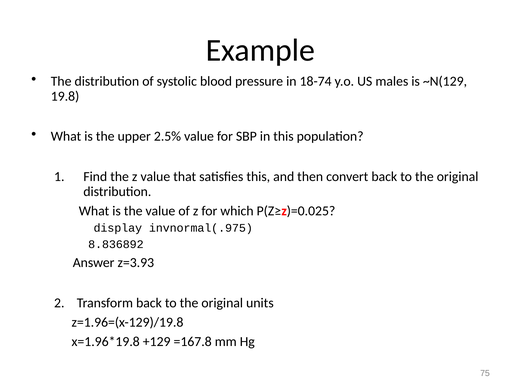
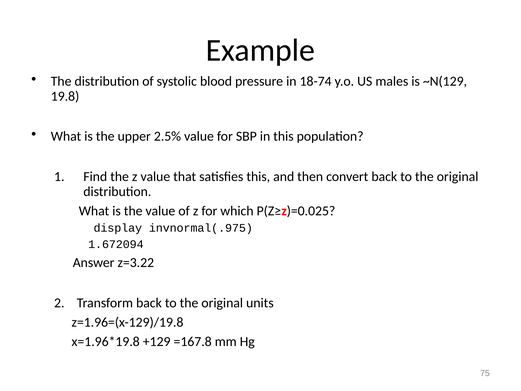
8.836892: 8.836892 -> 1.672094
z=3.93: z=3.93 -> z=3.22
